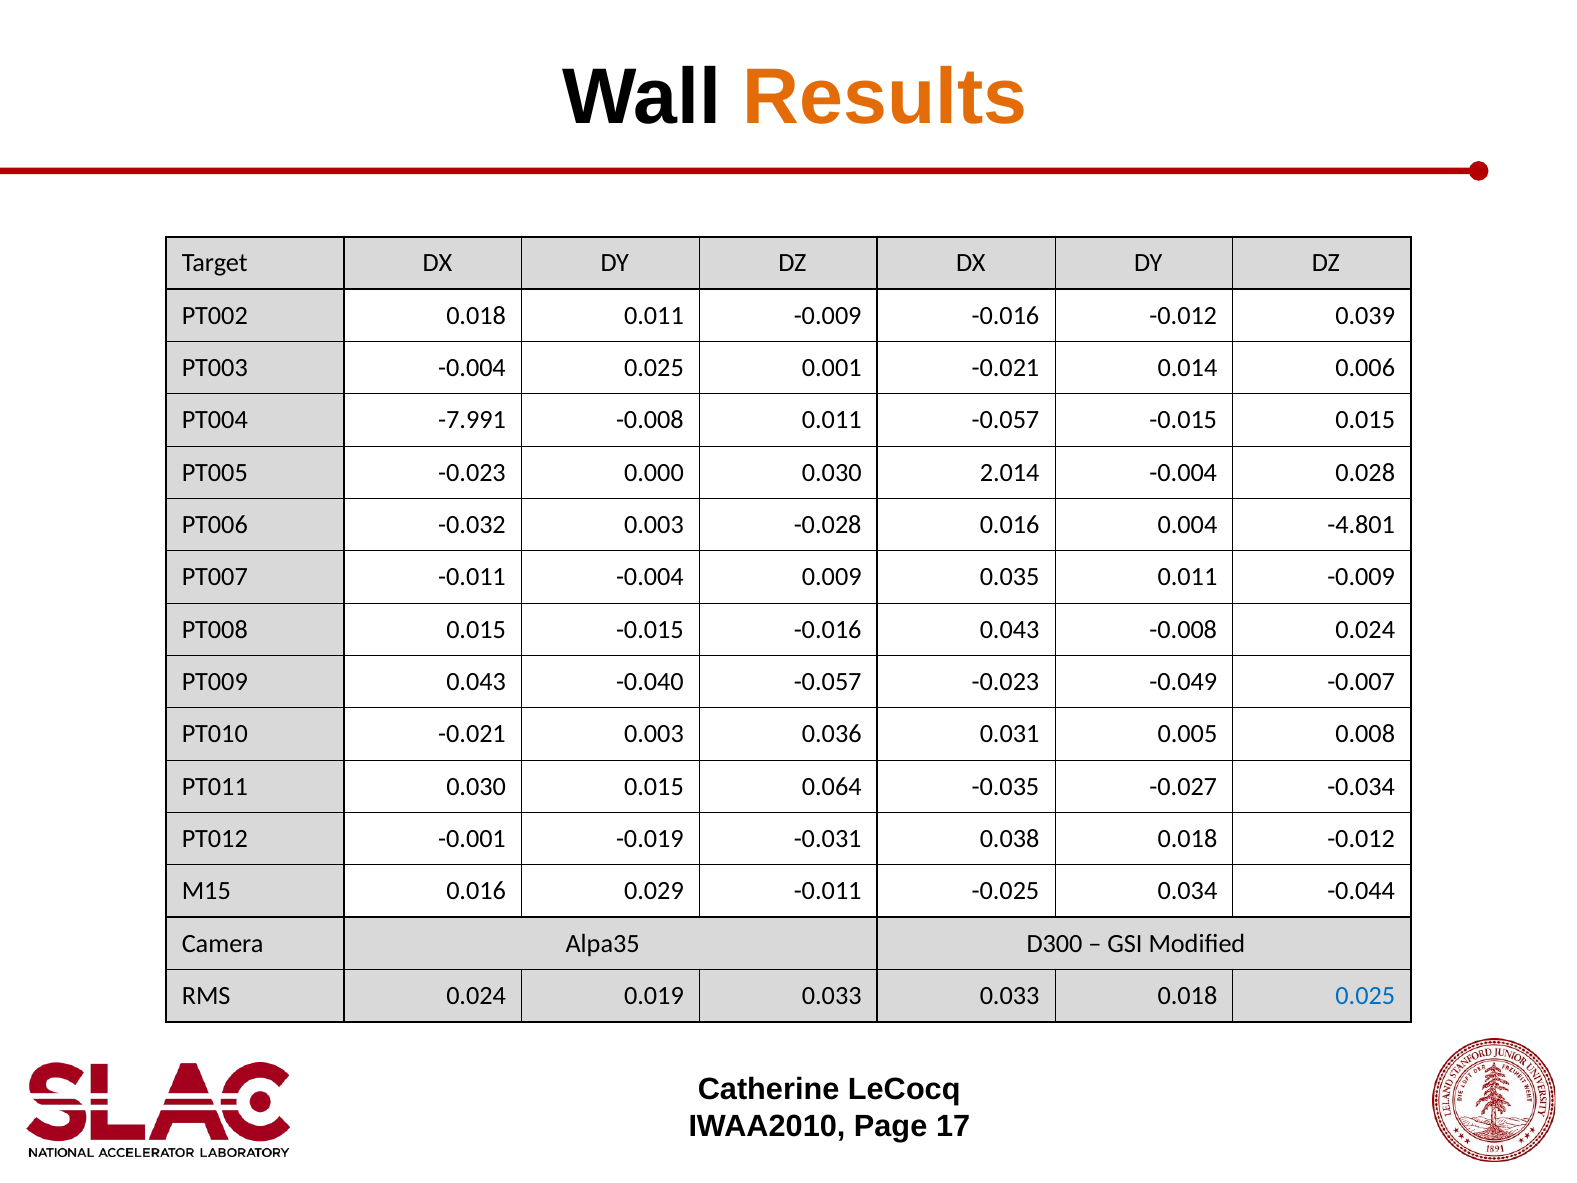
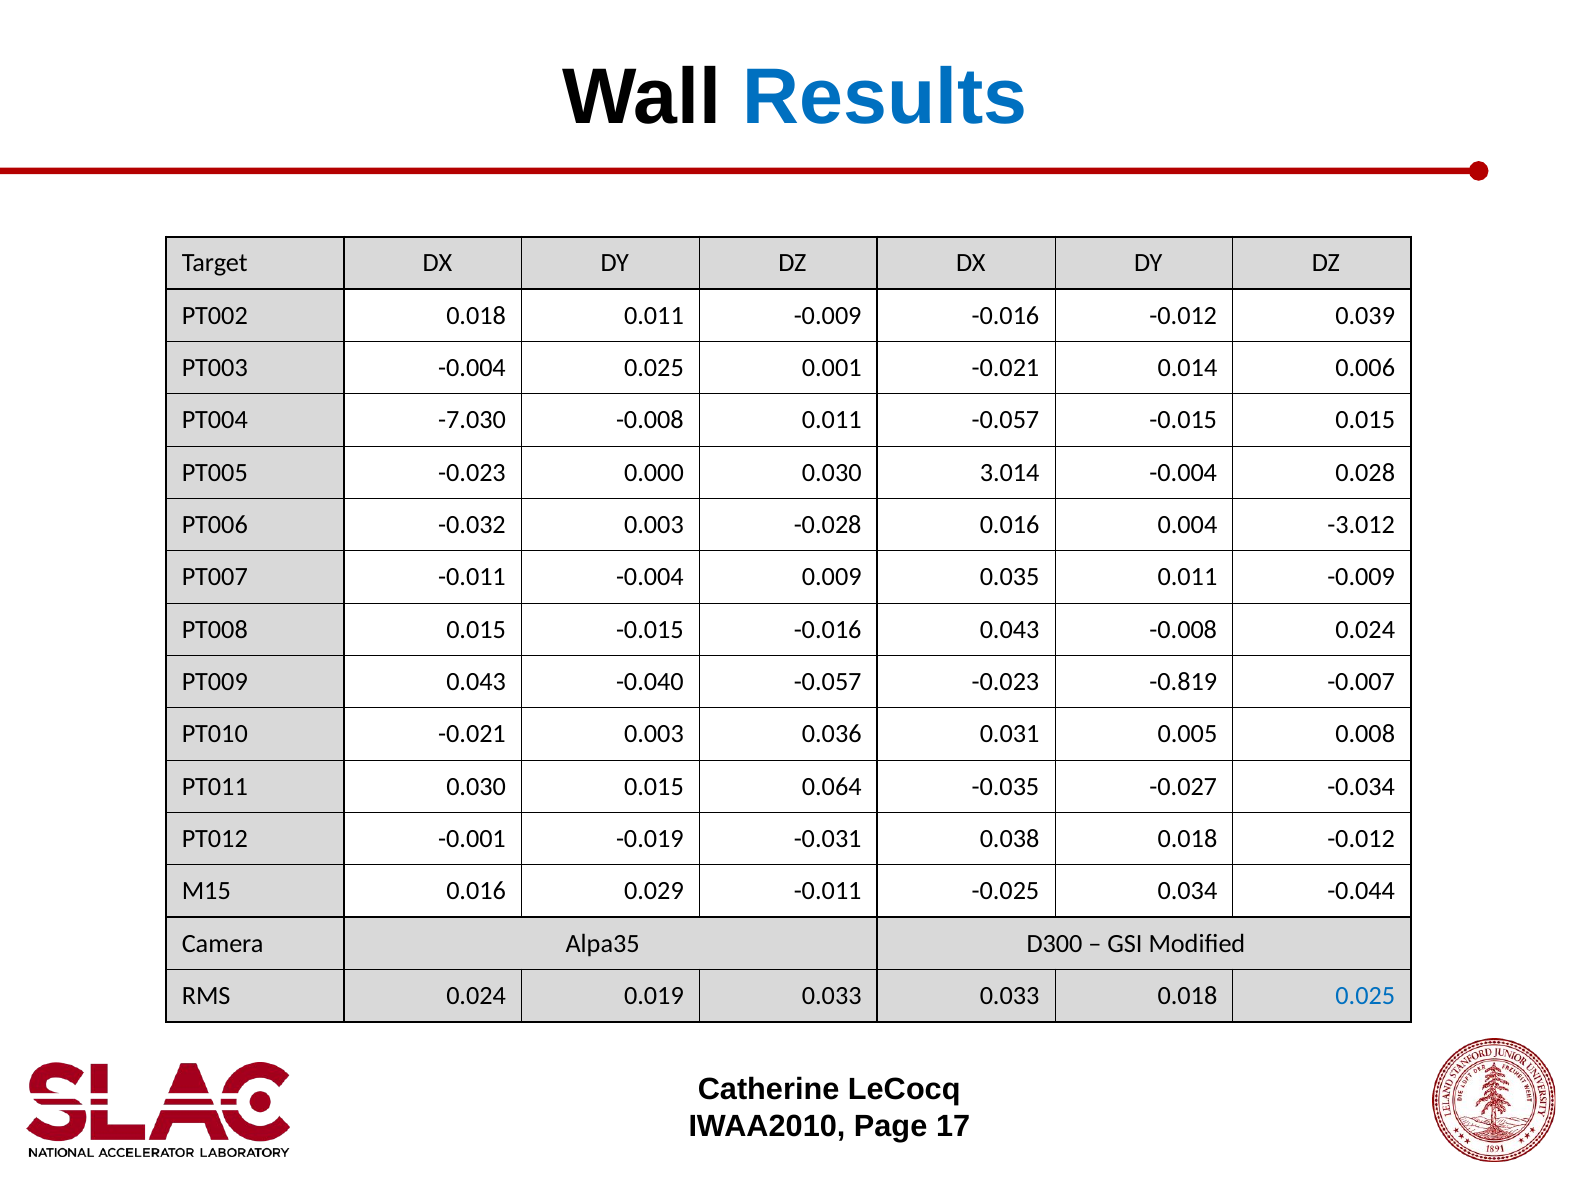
Results colour: orange -> blue
-7.991: -7.991 -> -7.030
2.014: 2.014 -> 3.014
-4.801: -4.801 -> -3.012
-0.049: -0.049 -> -0.819
